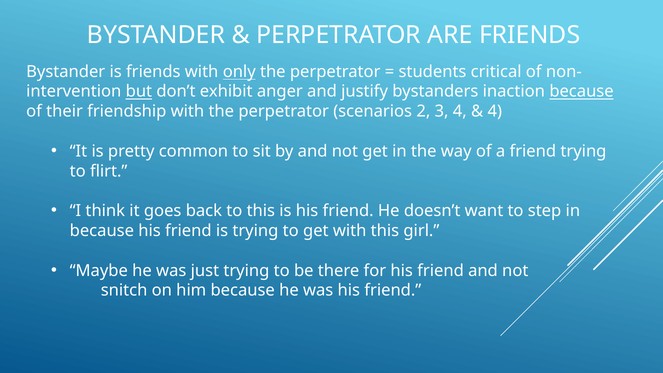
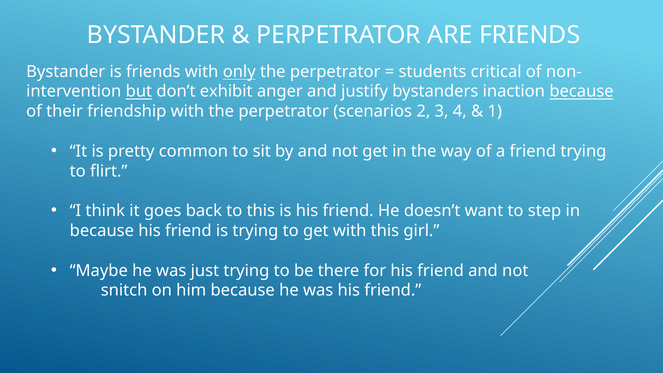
4 at (495, 111): 4 -> 1
